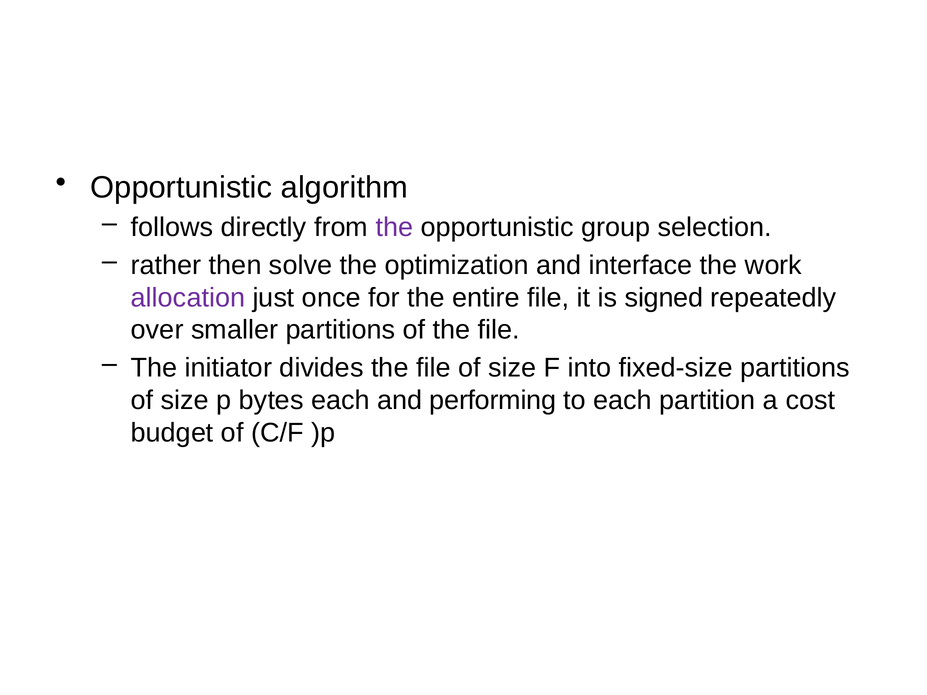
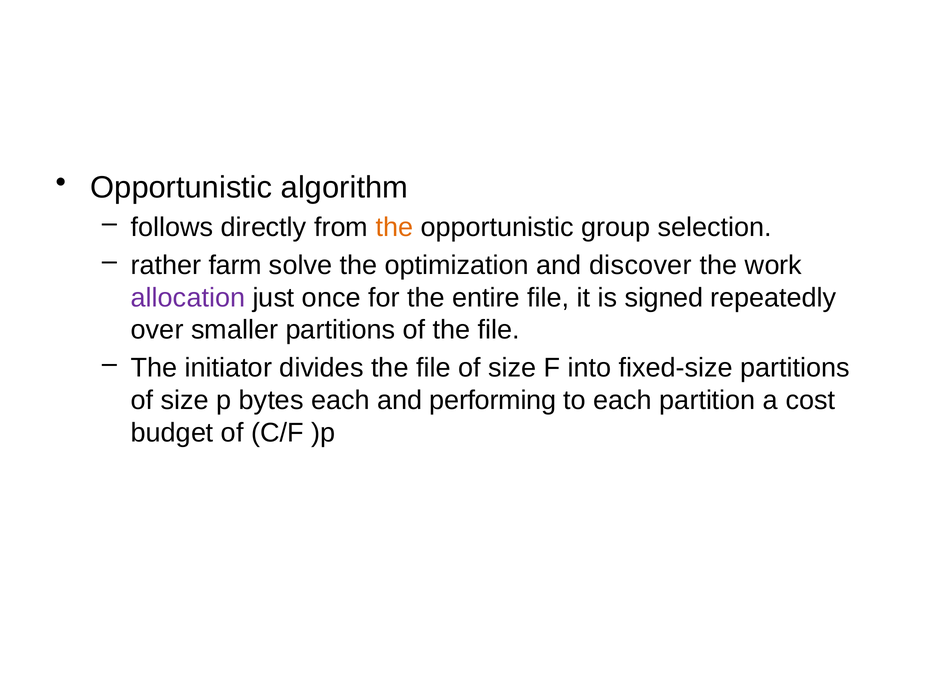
the at (394, 227) colour: purple -> orange
then: then -> farm
interface: interface -> discover
